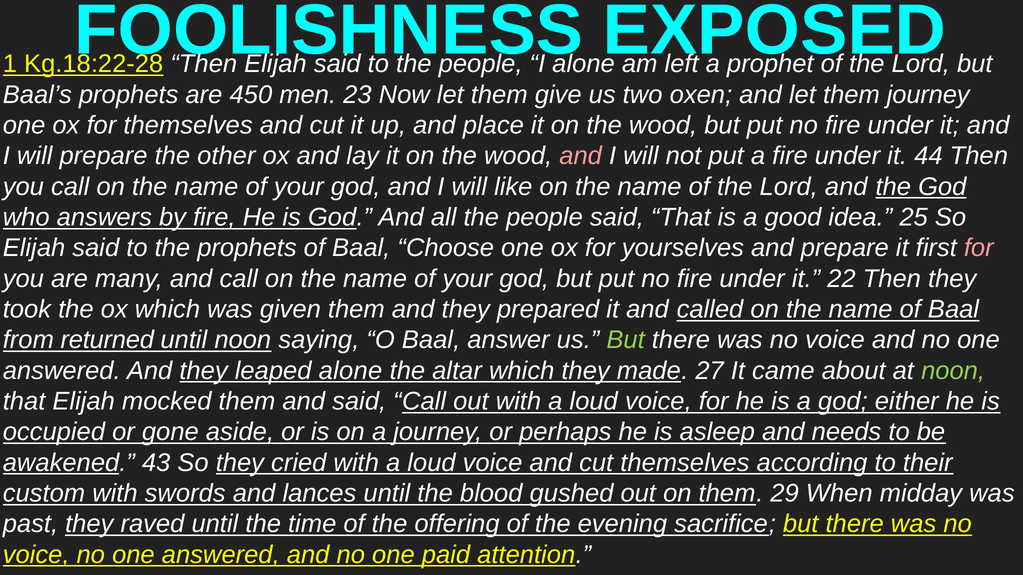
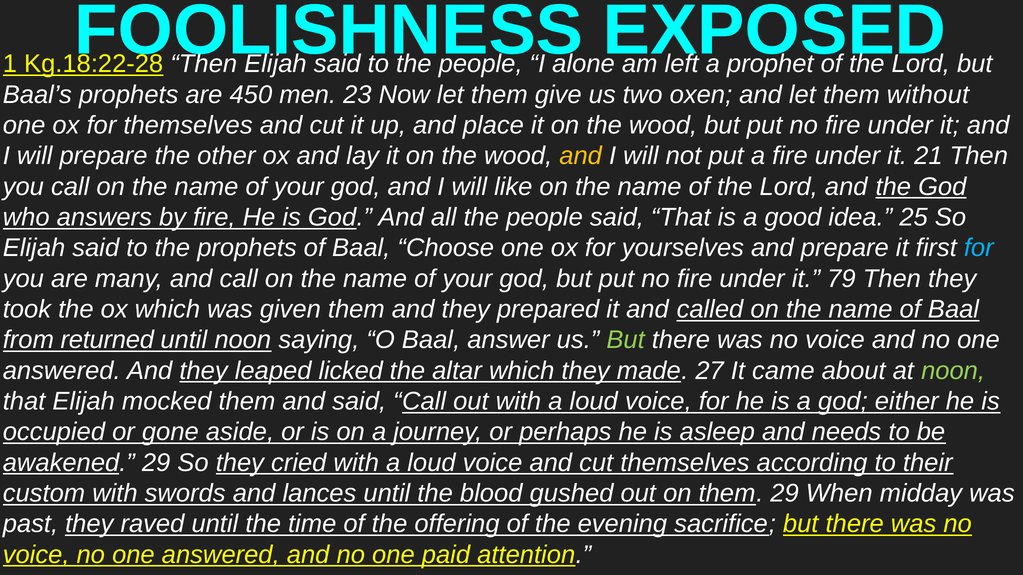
them journey: journey -> without
and at (581, 156) colour: pink -> yellow
44: 44 -> 21
for at (979, 248) colour: pink -> light blue
22: 22 -> 79
leaped alone: alone -> licked
awakened 43: 43 -> 29
